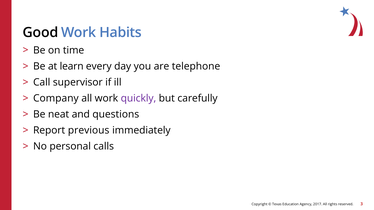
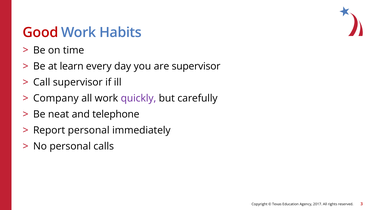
Good colour: black -> red
are telephone: telephone -> supervisor
questions: questions -> telephone
Report previous: previous -> personal
